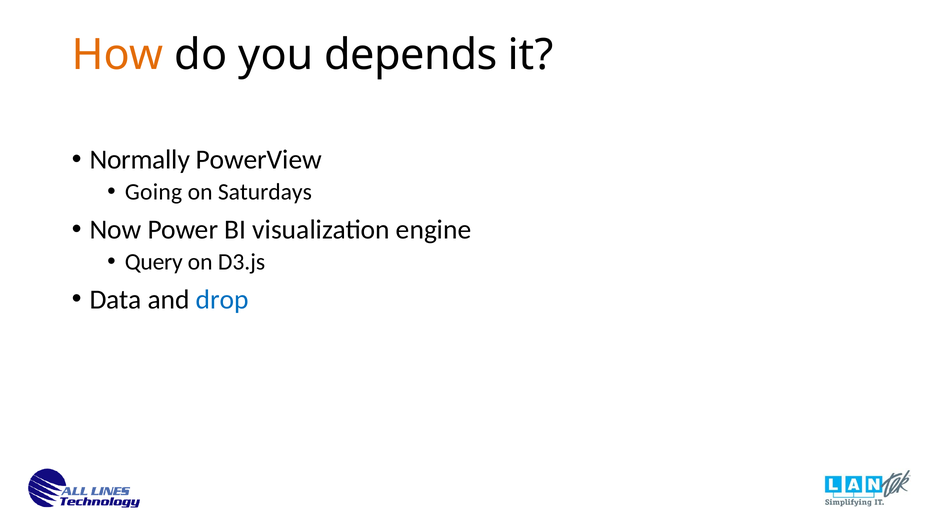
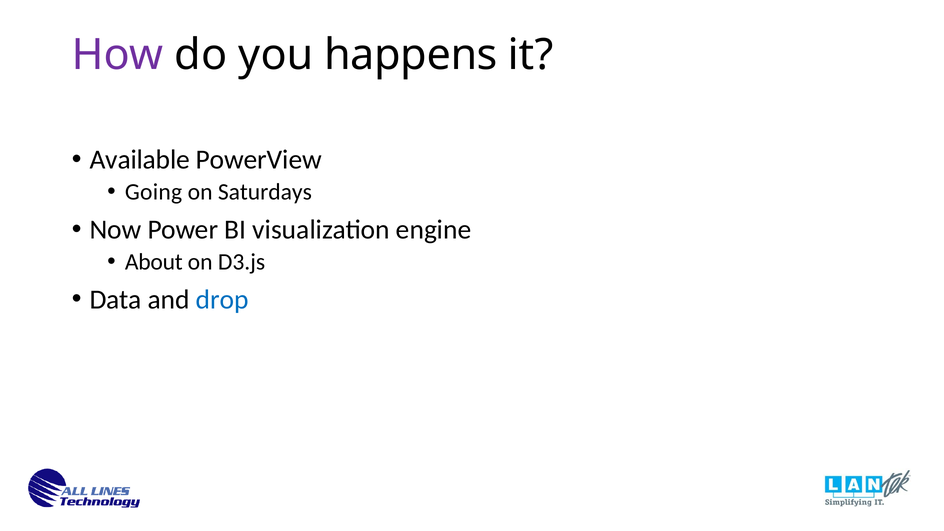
How colour: orange -> purple
depends: depends -> happens
Normally: Normally -> Available
Query: Query -> About
